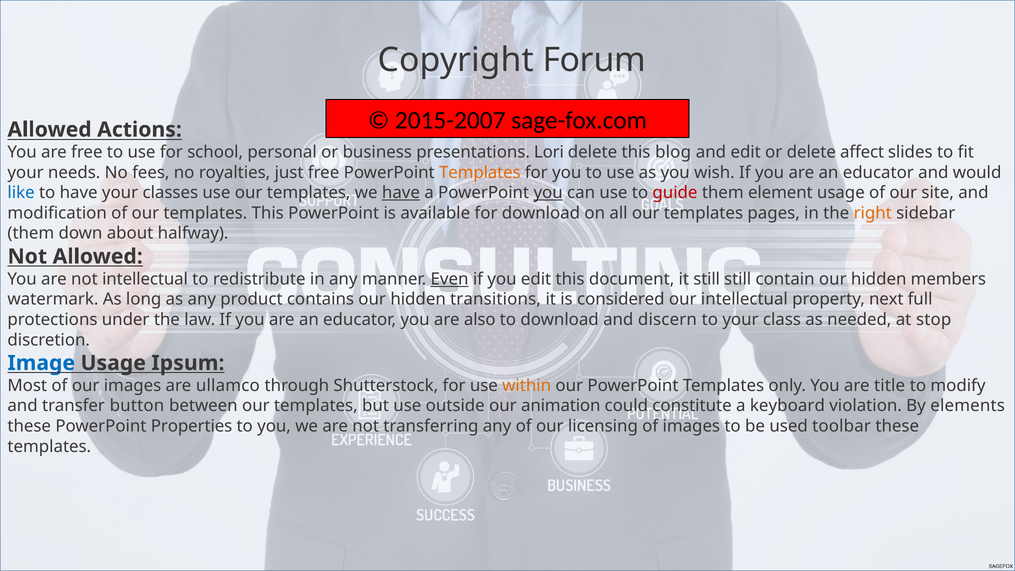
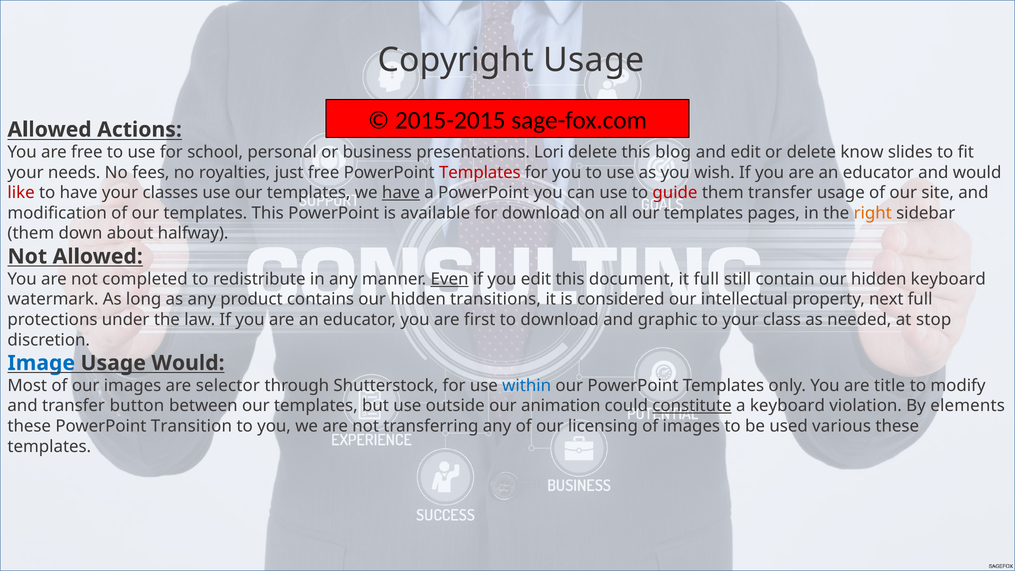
Copyright Forum: Forum -> Usage
2015-2007: 2015-2007 -> 2015-2015
affect: affect -> know
Templates at (480, 172) colour: orange -> red
like colour: blue -> red
you at (548, 193) underline: present -> none
them element: element -> transfer
not intellectual: intellectual -> completed
it still: still -> full
hidden members: members -> keyboard
also: also -> first
discern: discern -> graphic
Usage Ipsum: Ipsum -> Would
ullamco: ullamco -> selector
within colour: orange -> blue
constitute underline: none -> present
Properties: Properties -> Transition
toolbar: toolbar -> various
